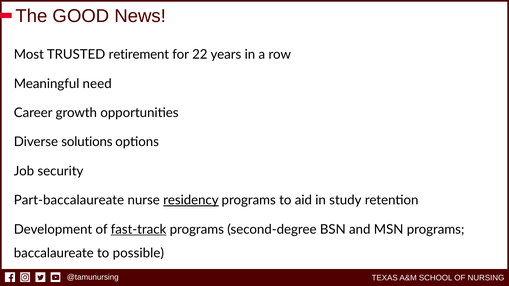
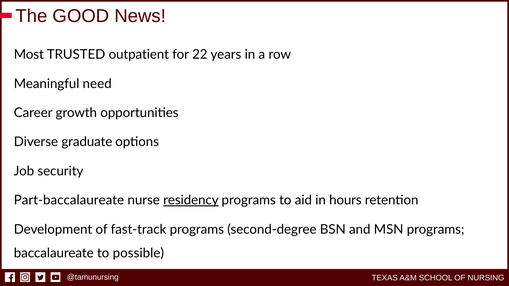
retirement: retirement -> outpatient
solutions: solutions -> graduate
study: study -> hours
fast-track underline: present -> none
